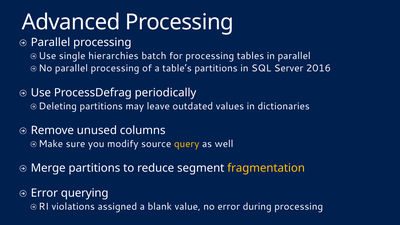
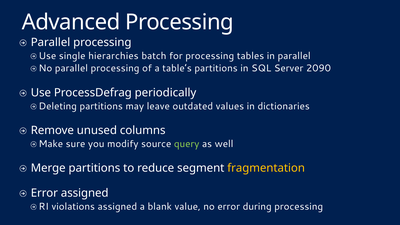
2016: 2016 -> 2090
query colour: yellow -> light green
Error querying: querying -> assigned
